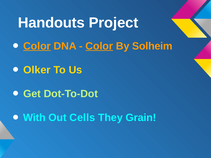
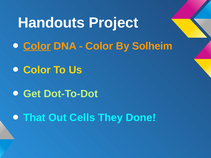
Color at (99, 46) underline: present -> none
Olker at (37, 70): Olker -> Color
With: With -> That
Grain: Grain -> Done
